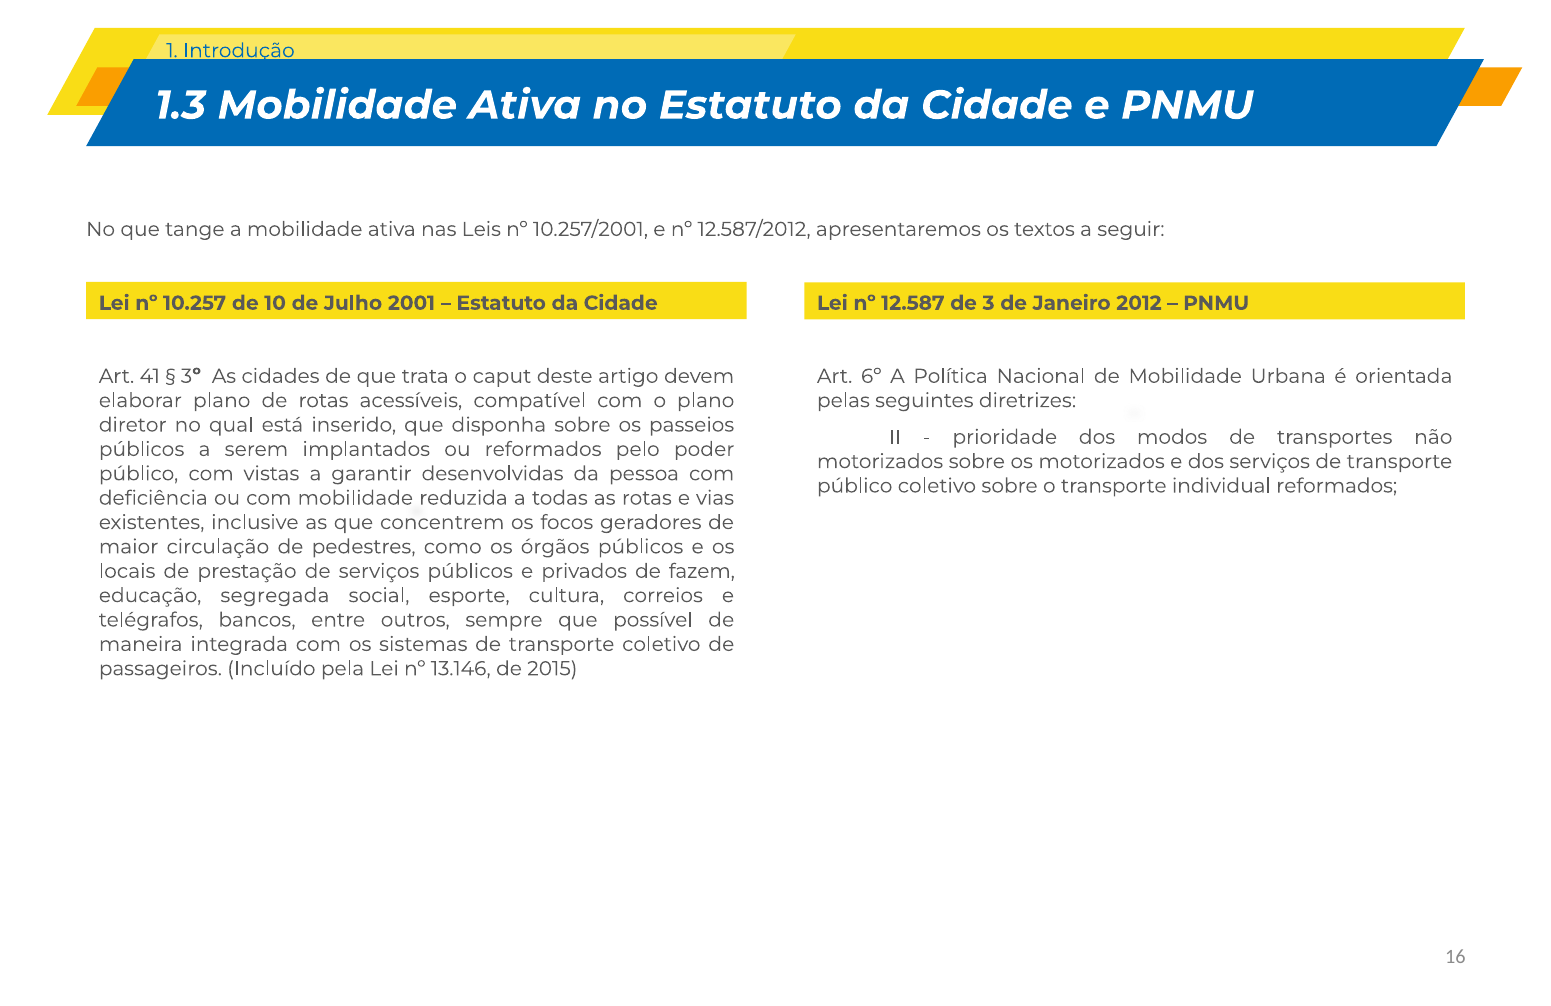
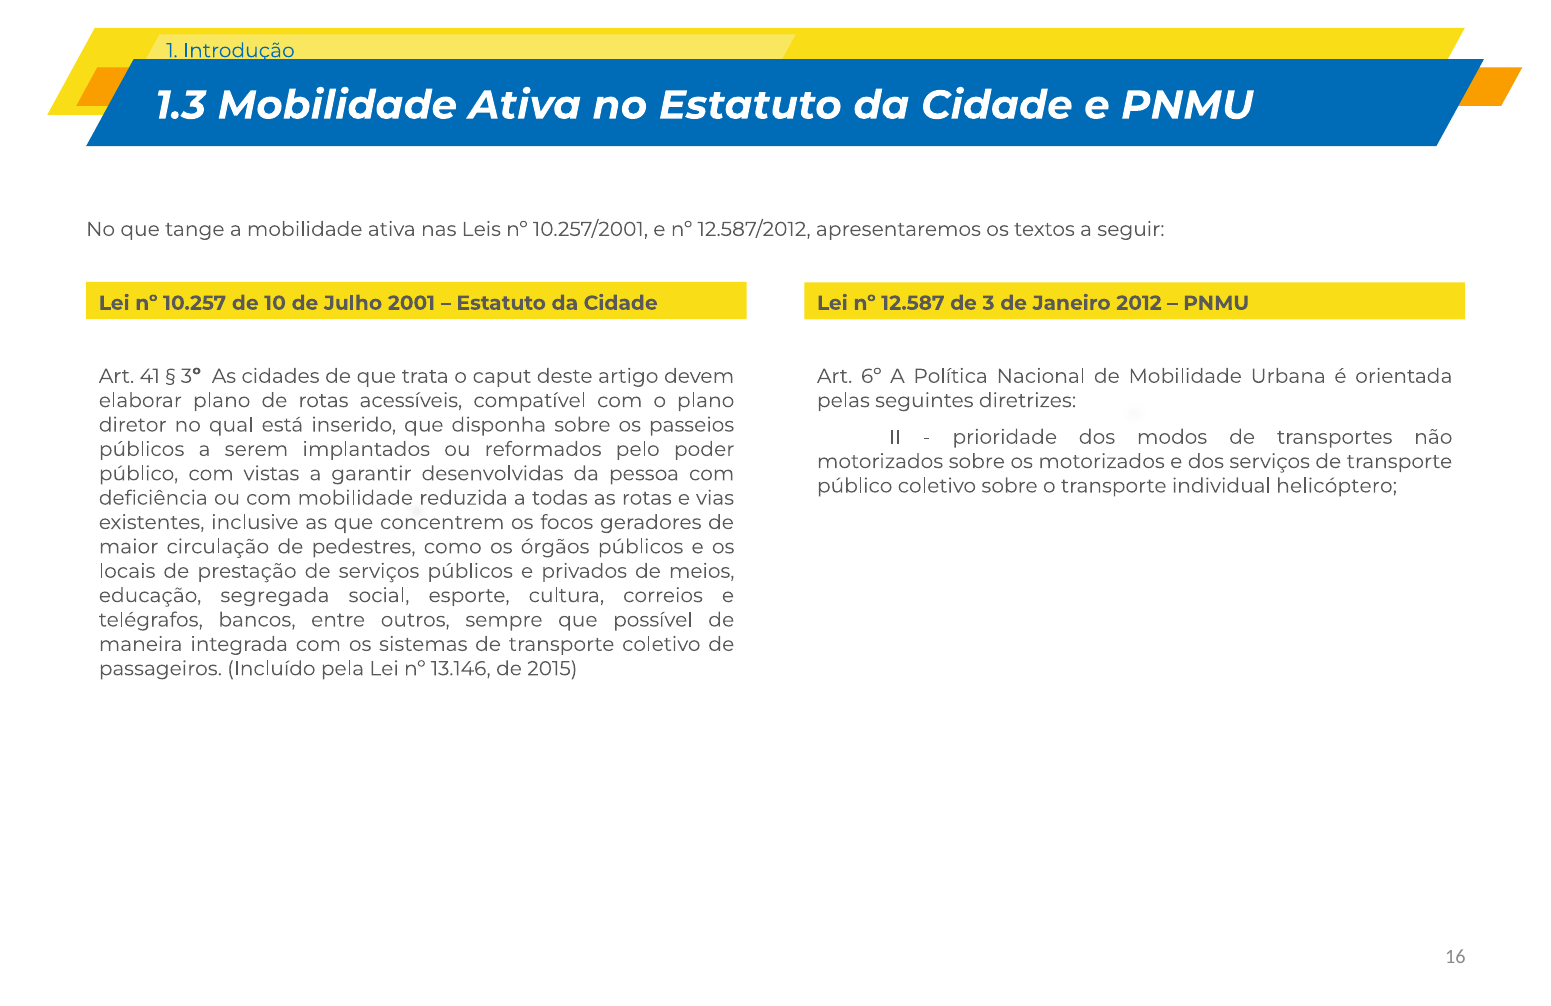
individual reformados: reformados -> helicóptero
fazem: fazem -> meios
